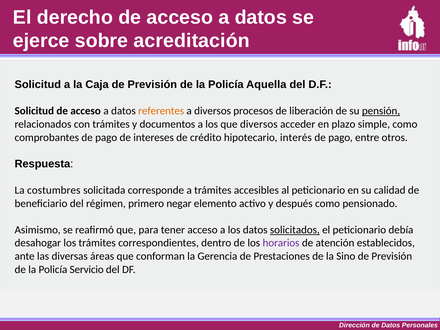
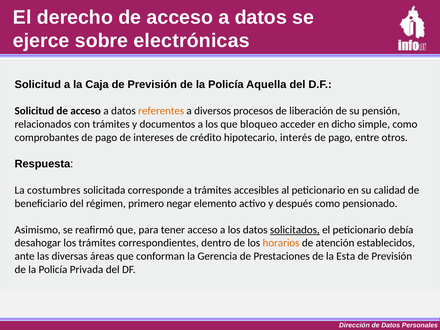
acreditación: acreditación -> electrónicas
pensión underline: present -> none
que diversos: diversos -> bloqueo
plazo: plazo -> dicho
horarios colour: purple -> orange
Sino: Sino -> Esta
Servicio: Servicio -> Privada
